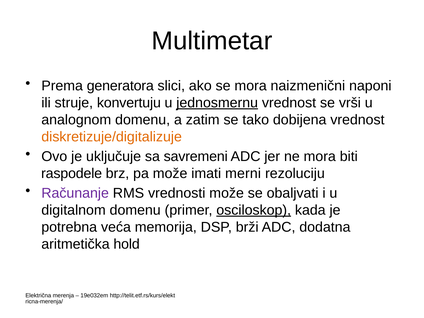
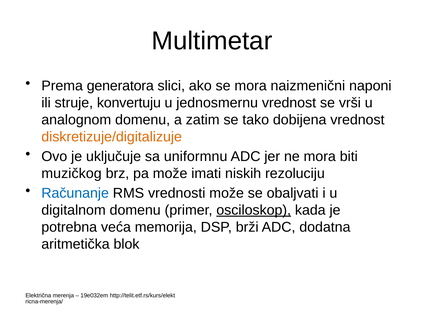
jednosmernu underline: present -> none
savremeni: savremeni -> uniformnu
raspodele: raspodele -> muzičkog
merni: merni -> niskih
Računanje colour: purple -> blue
hold: hold -> blok
